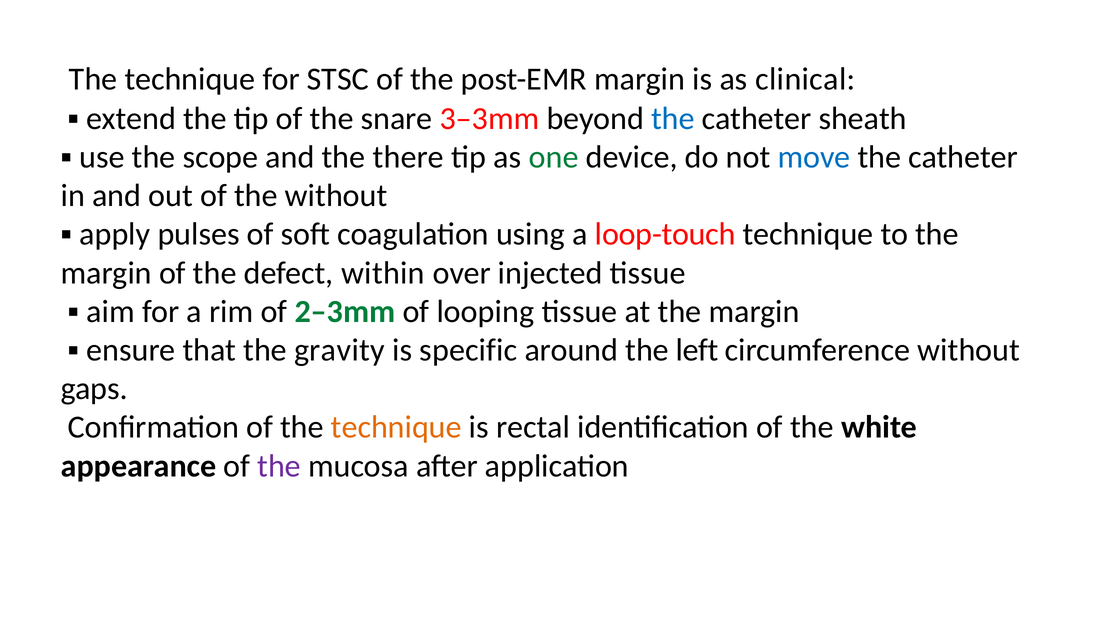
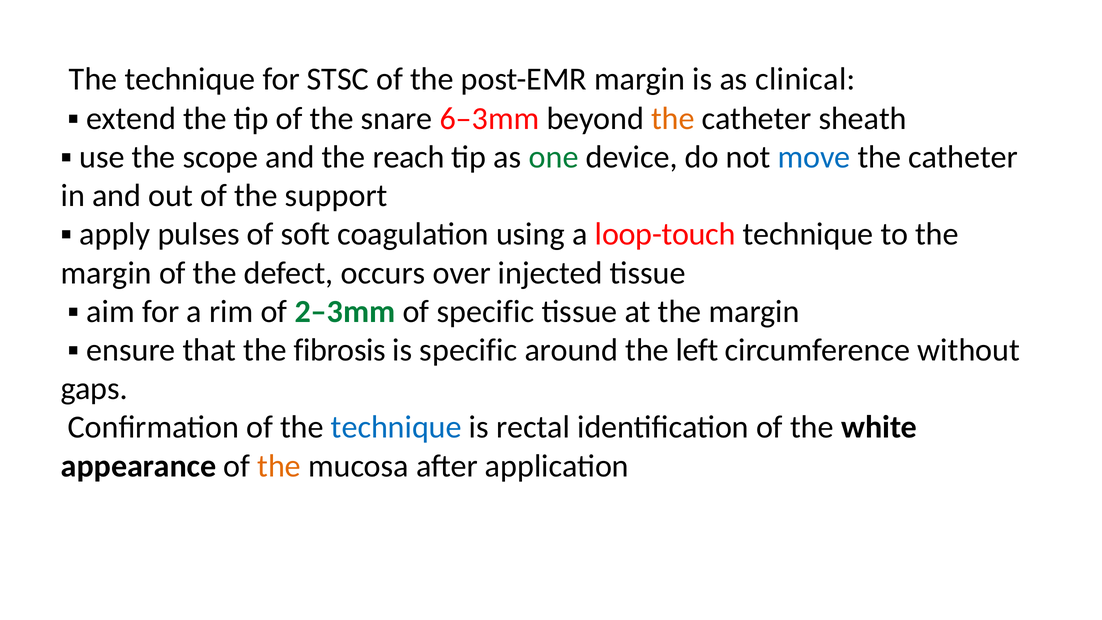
3–3mm: 3–3mm -> 6–3mm
the at (673, 119) colour: blue -> orange
there: there -> reach
the without: without -> support
within: within -> occurs
of looping: looping -> specific
gravity: gravity -> fibrosis
technique at (396, 427) colour: orange -> blue
the at (279, 466) colour: purple -> orange
